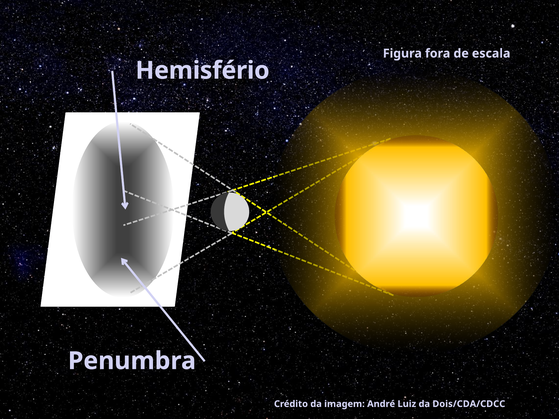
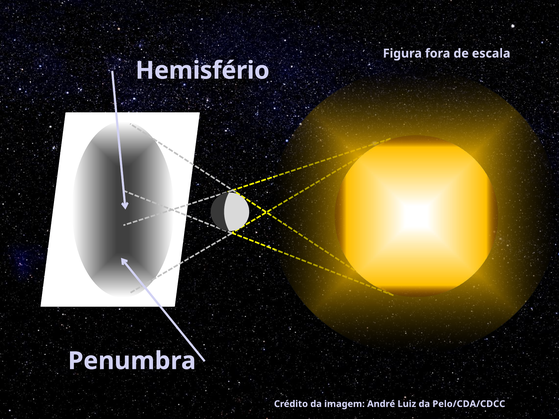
Dois/CDA/CDCC: Dois/CDA/CDCC -> Pelo/CDA/CDCC
